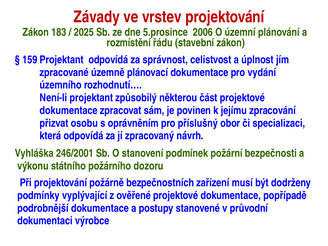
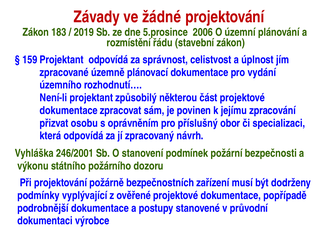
vrstev: vrstev -> žádné
2025: 2025 -> 2019
